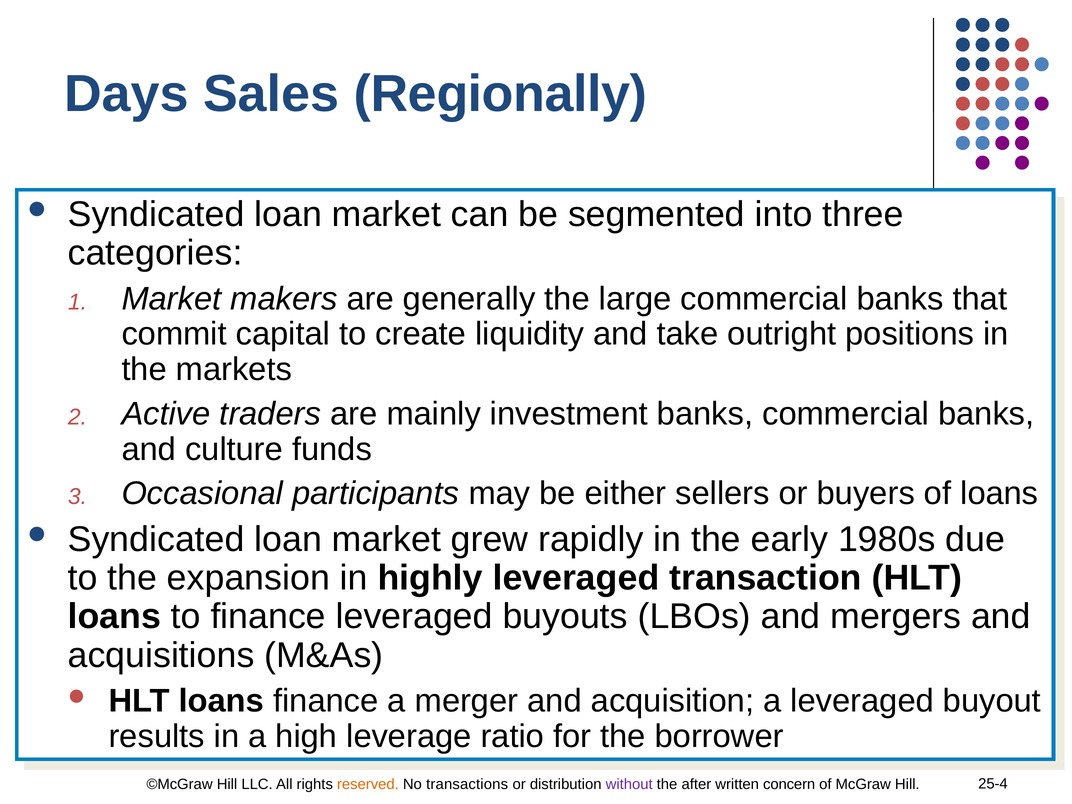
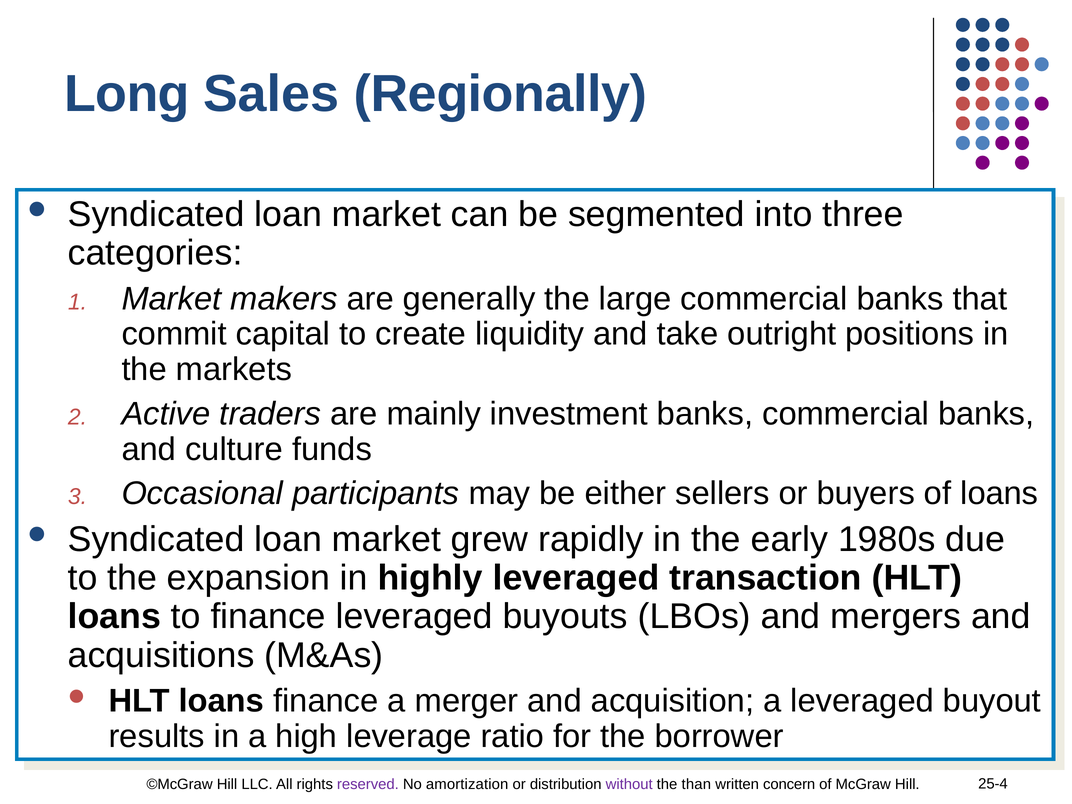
Days: Days -> Long
reserved colour: orange -> purple
transactions: transactions -> amortization
after: after -> than
